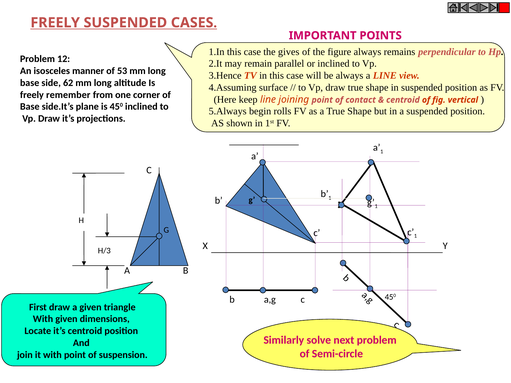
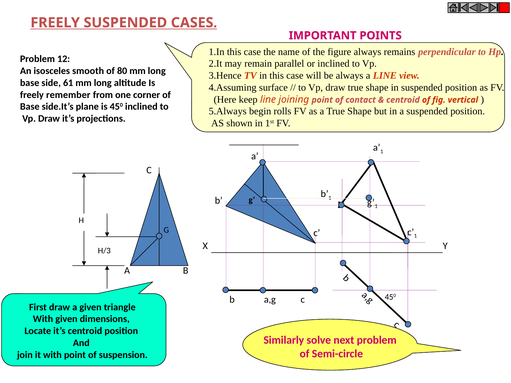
gives: gives -> name
manner: manner -> smooth
53: 53 -> 80
62: 62 -> 61
